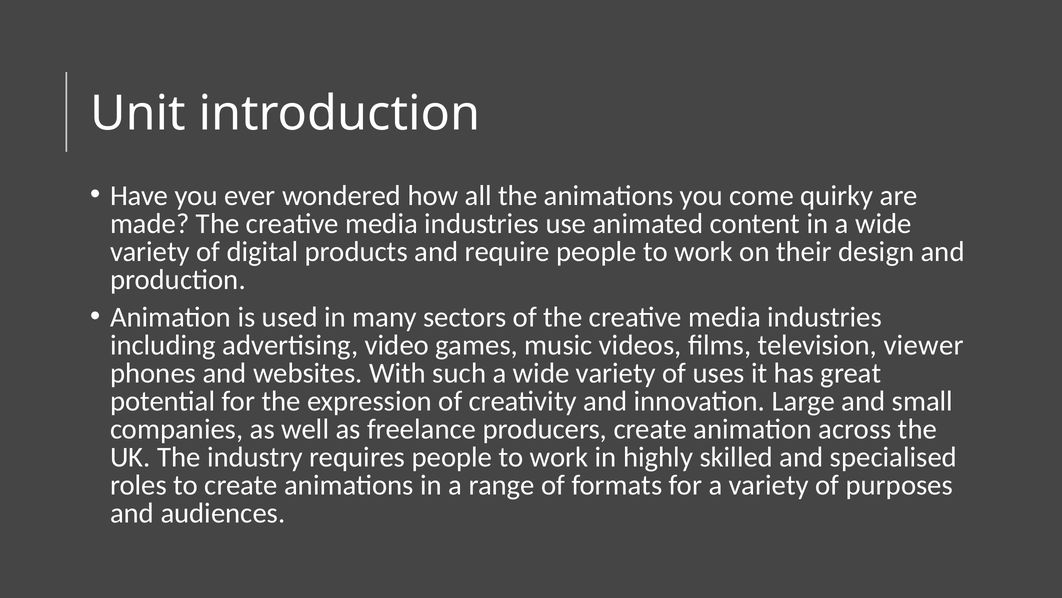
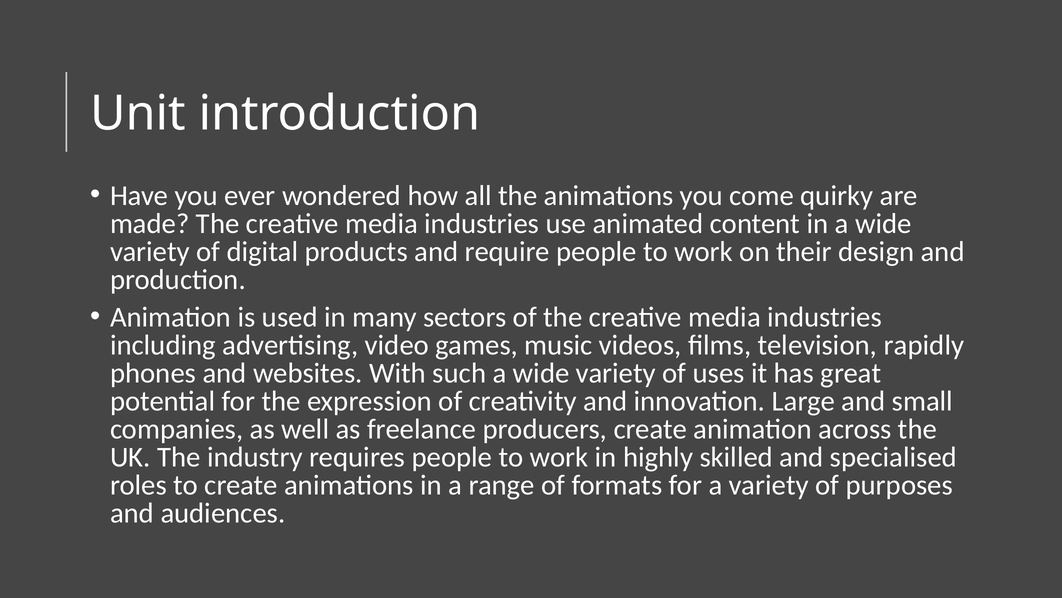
viewer: viewer -> rapidly
